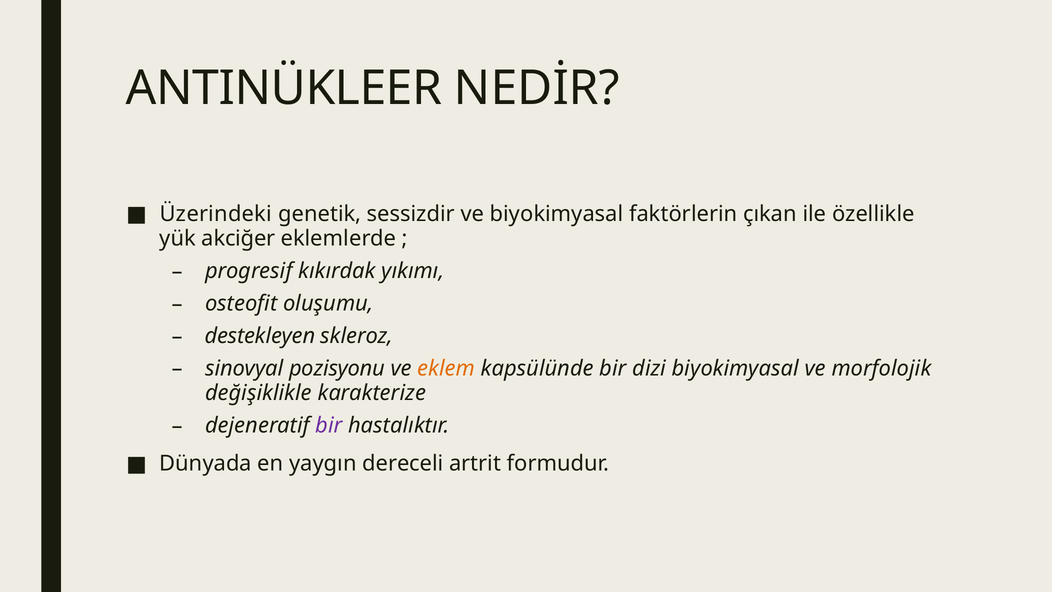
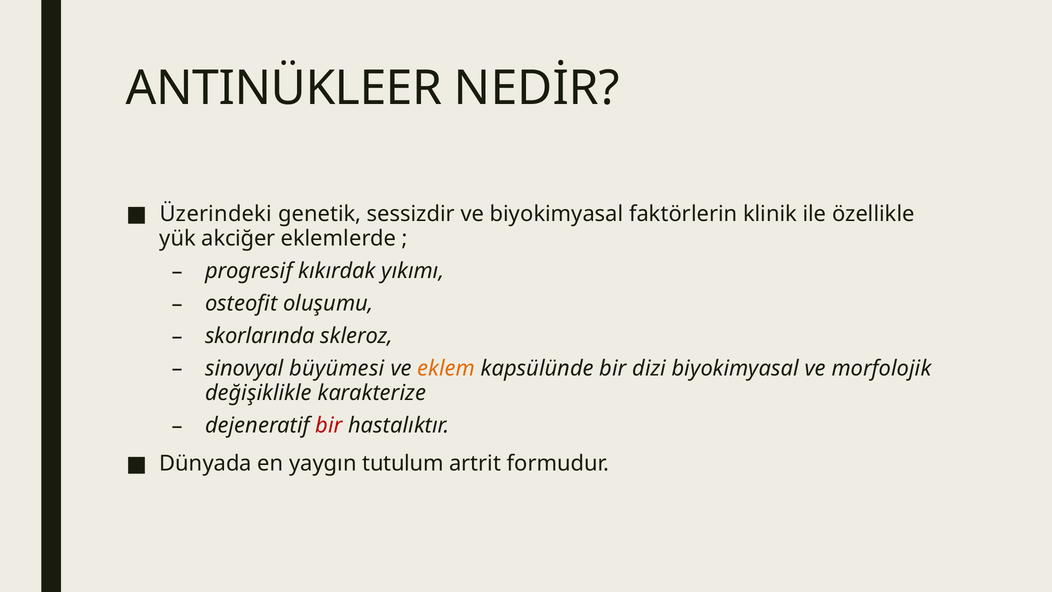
çıkan: çıkan -> klinik
destekleyen: destekleyen -> skorlarında
pozisyonu: pozisyonu -> büyümesi
bir at (329, 425) colour: purple -> red
dereceli: dereceli -> tutulum
